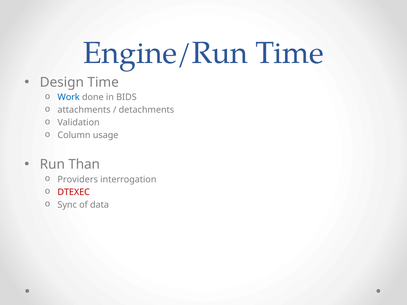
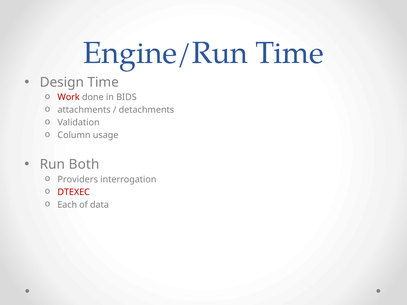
Work colour: blue -> red
Than: Than -> Both
Sync: Sync -> Each
